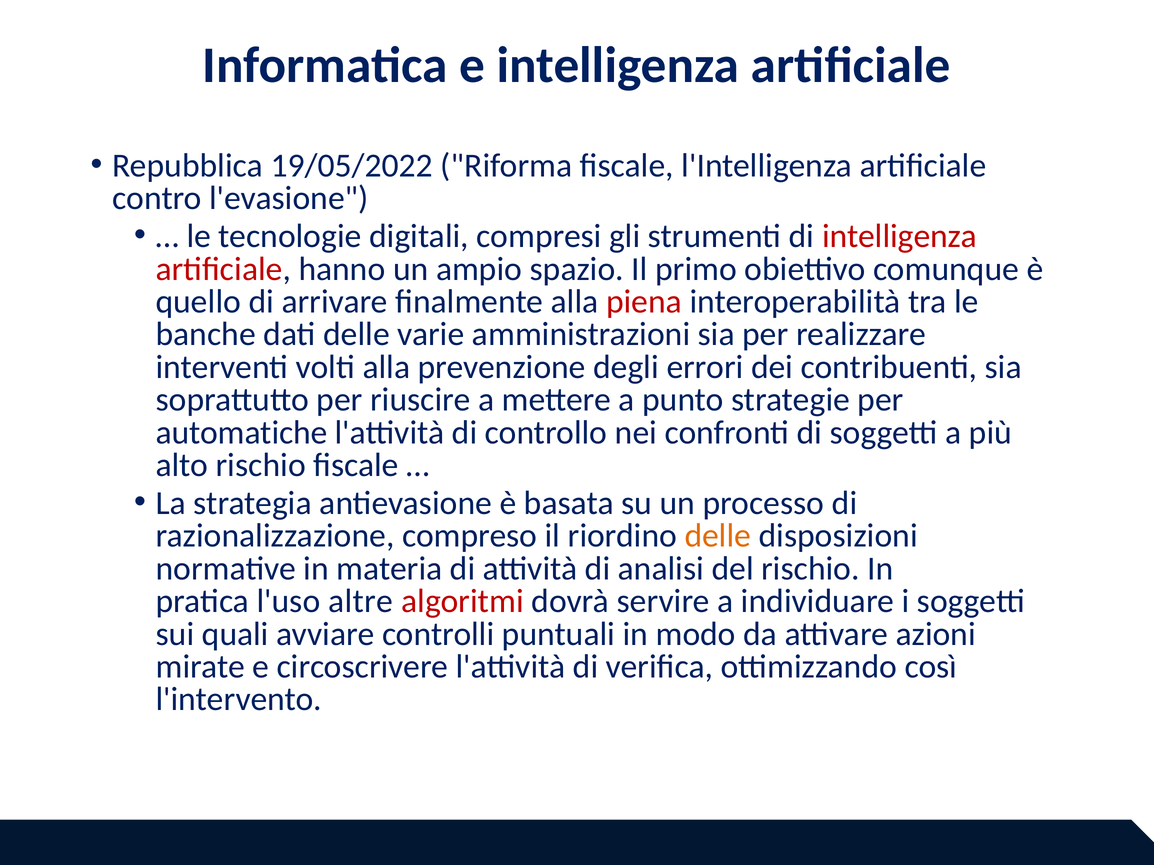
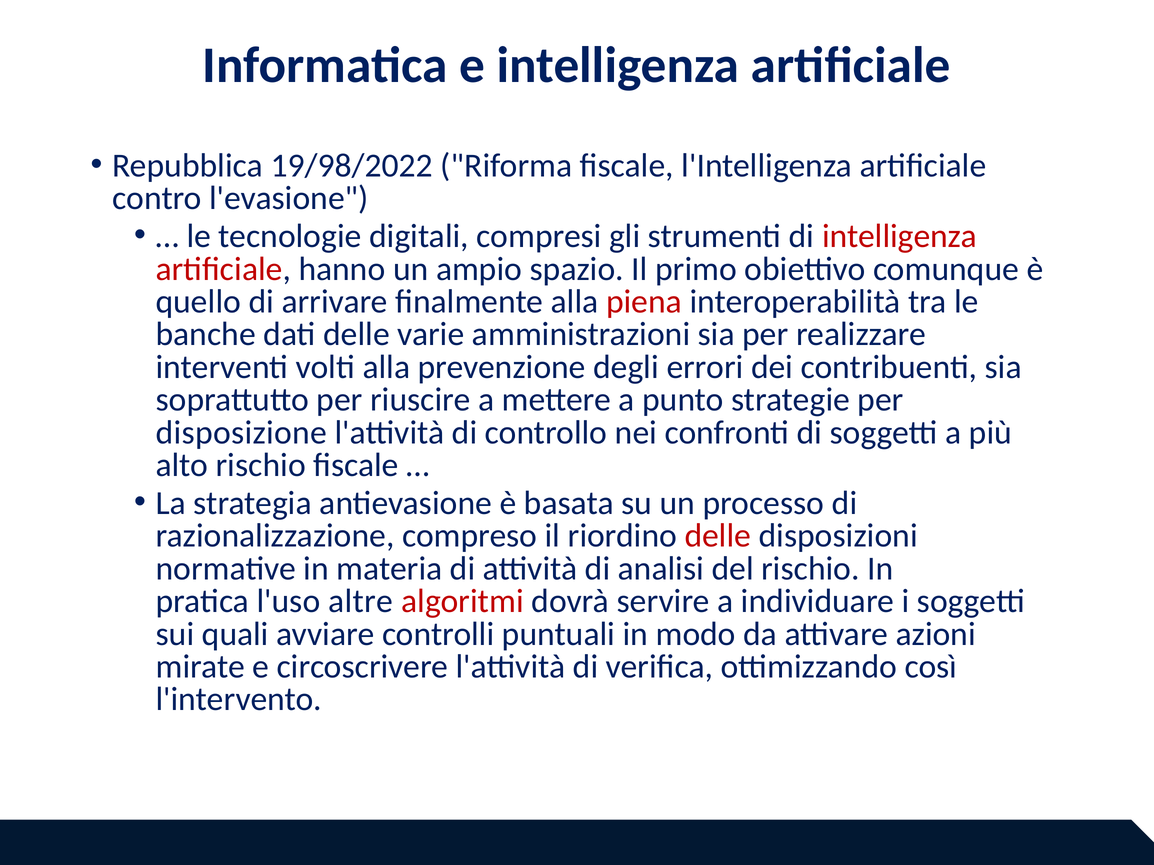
19/05/2022: 19/05/2022 -> 19/98/2022
automatiche: automatiche -> disposizione
delle at (718, 536) colour: orange -> red
